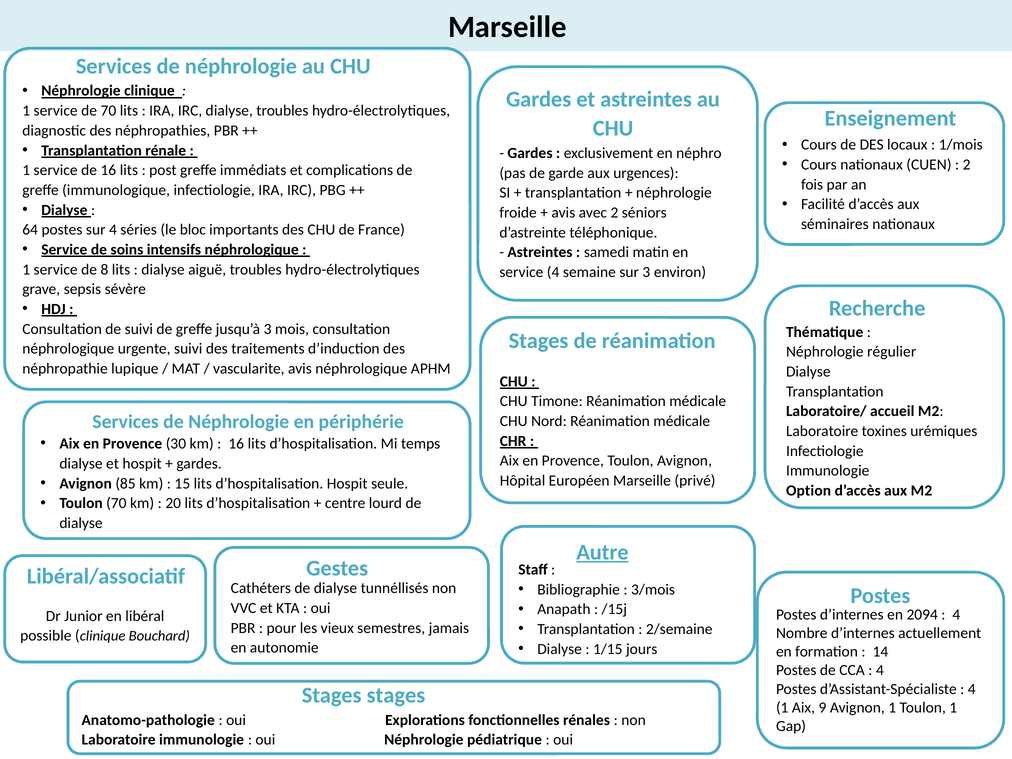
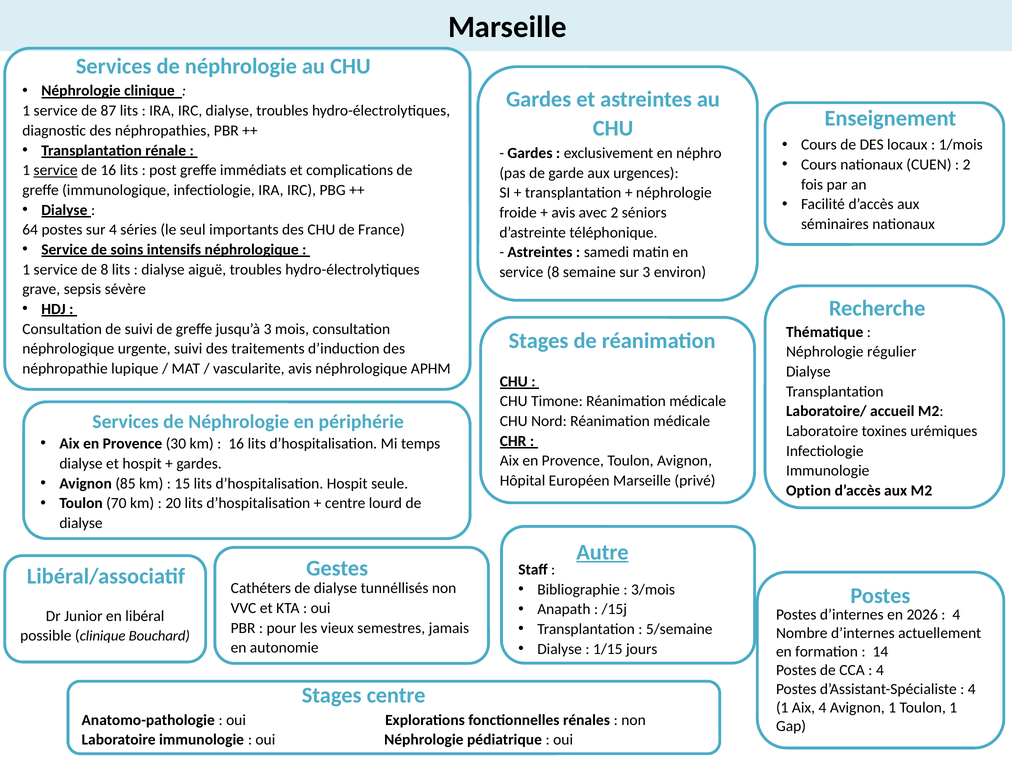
de 70: 70 -> 87
service at (56, 170) underline: none -> present
bloc: bloc -> seul
service 4: 4 -> 8
2094: 2094 -> 2026
2/semaine: 2/semaine -> 5/semaine
Stages stages: stages -> centre
Aix 9: 9 -> 4
